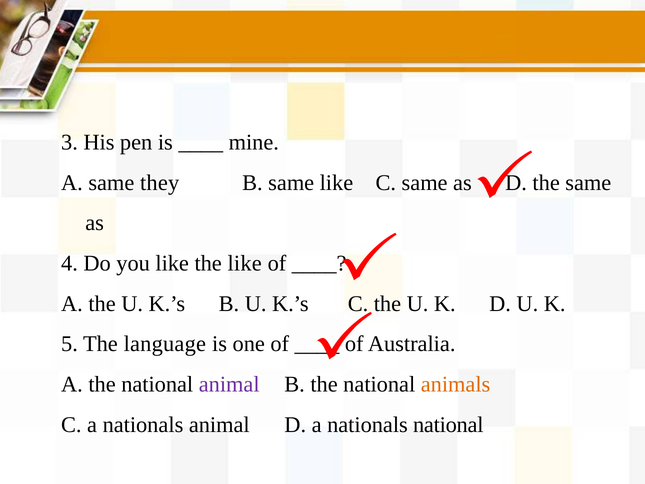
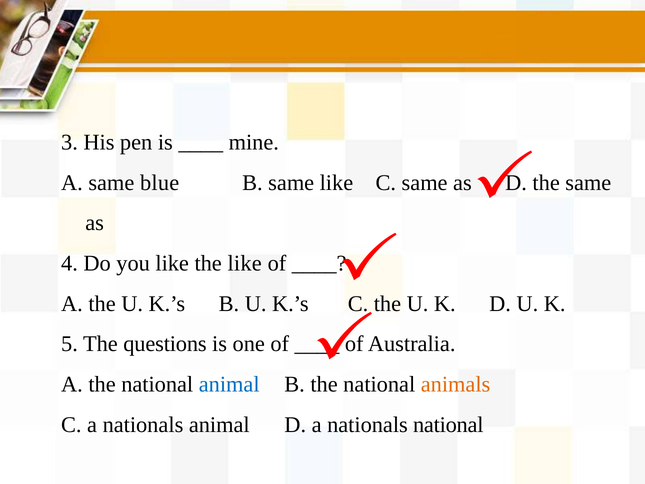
they: they -> blue
language: language -> questions
animal at (229, 384) colour: purple -> blue
